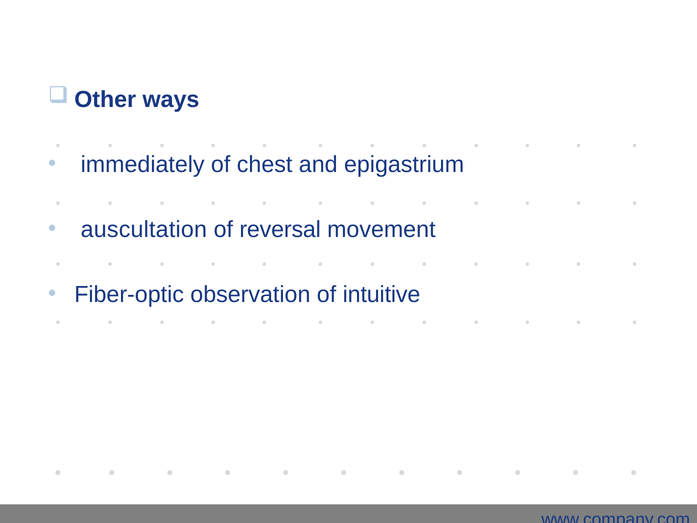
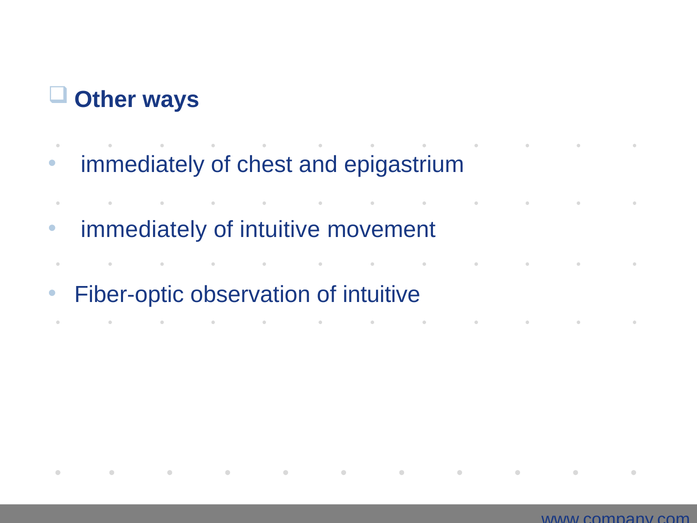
auscultation at (144, 229): auscultation -> immediately
reversal at (280, 229): reversal -> intuitive
